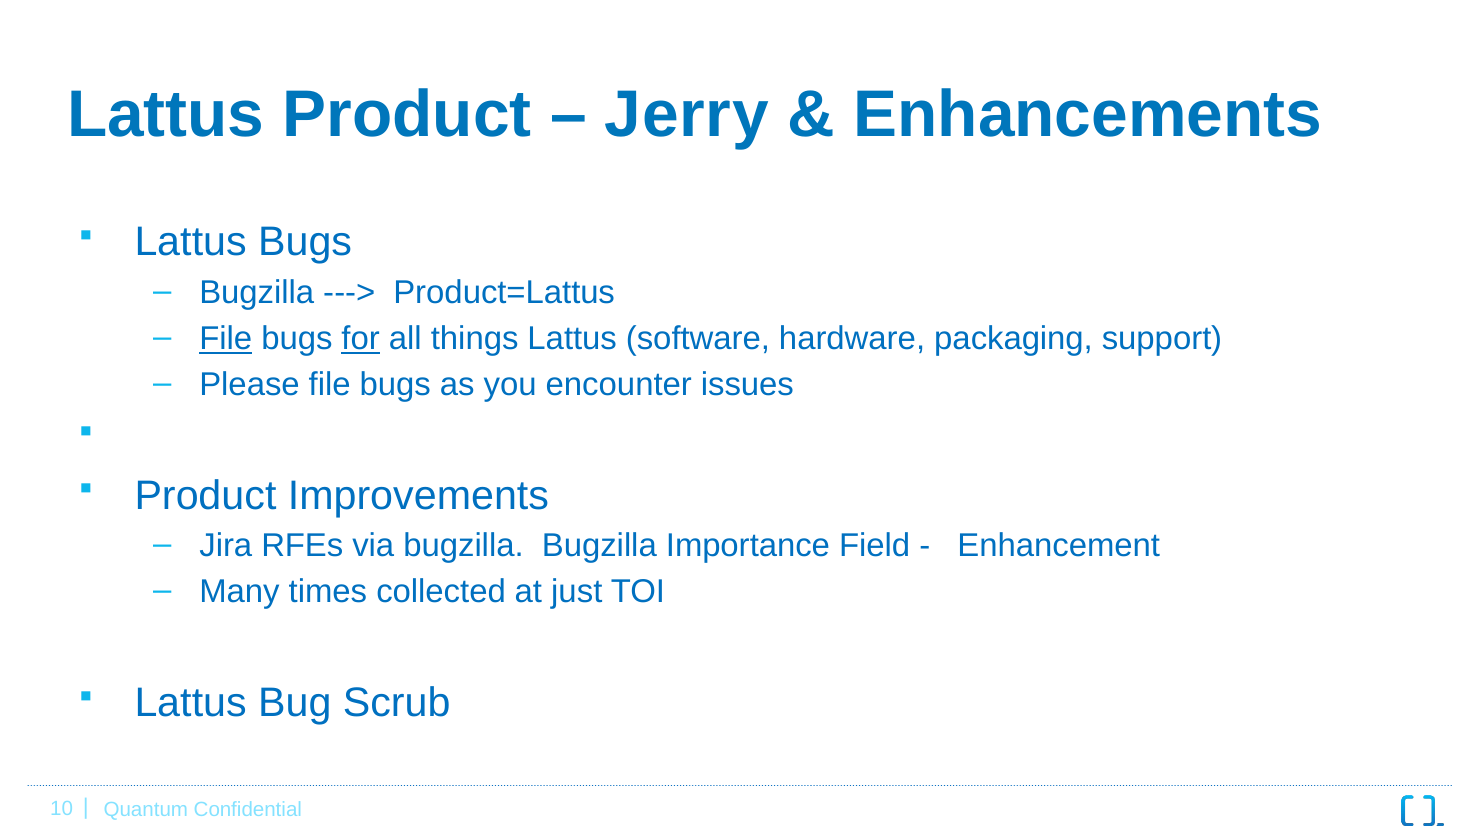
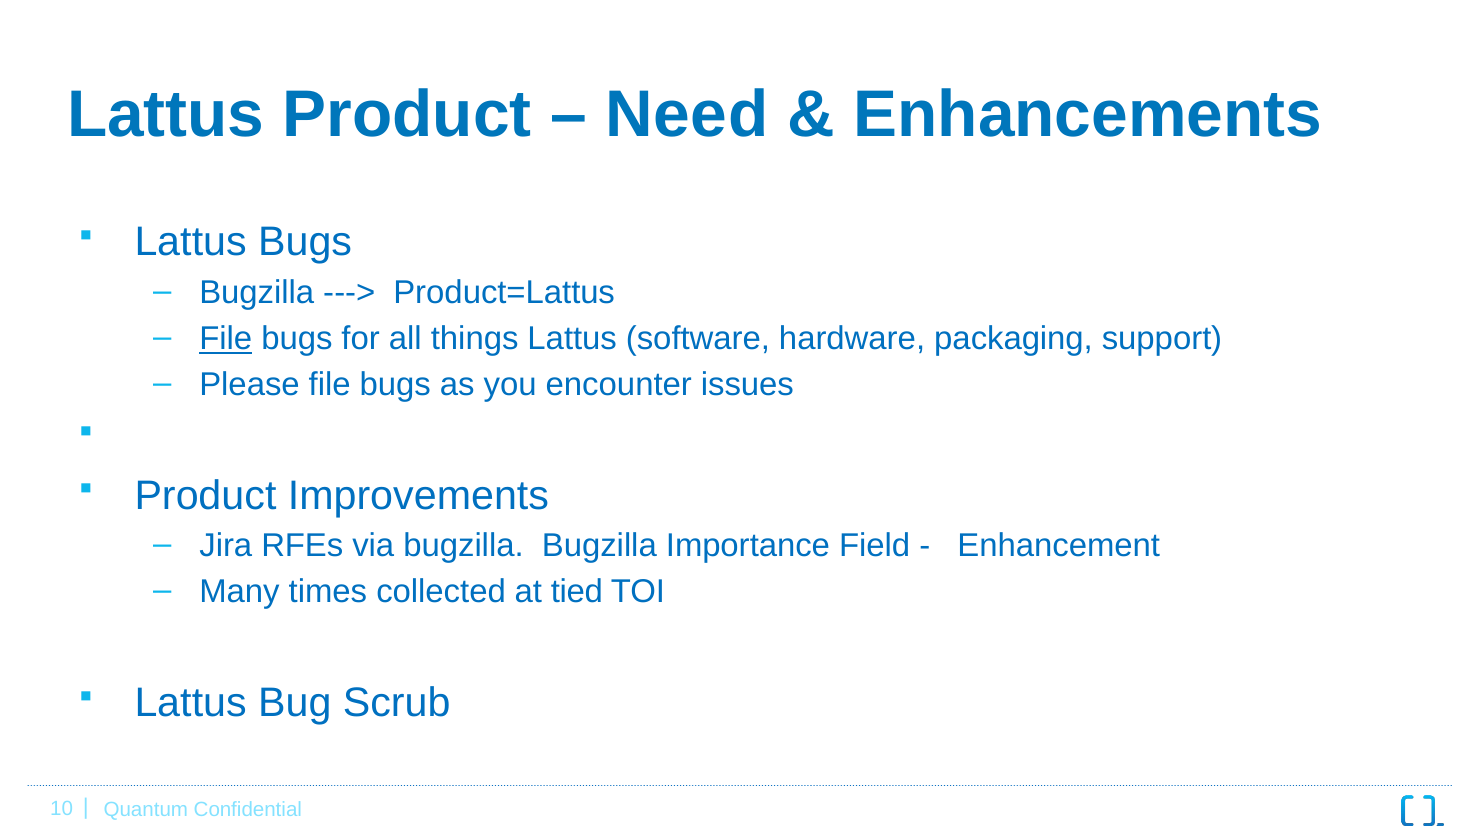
Jerry: Jerry -> Need
for underline: present -> none
just: just -> tied
